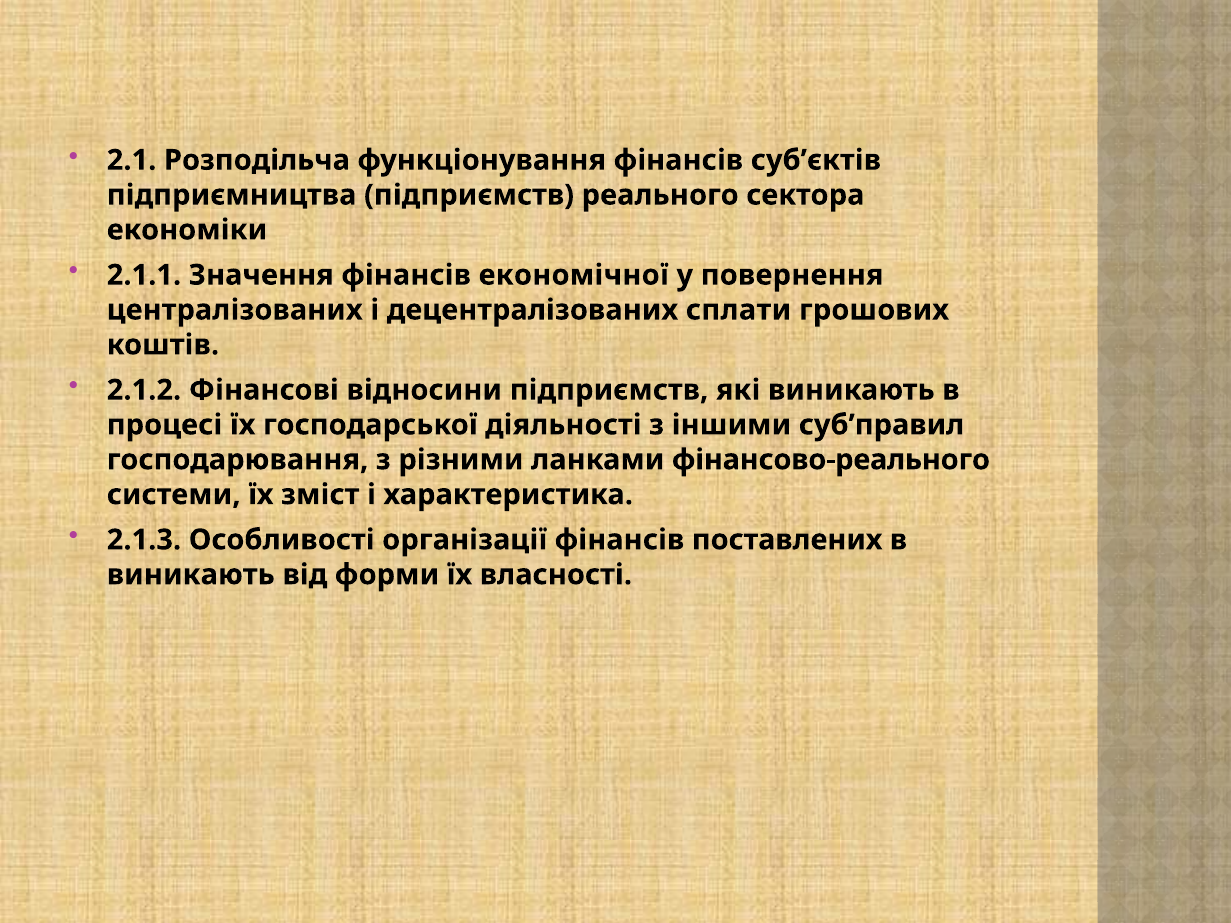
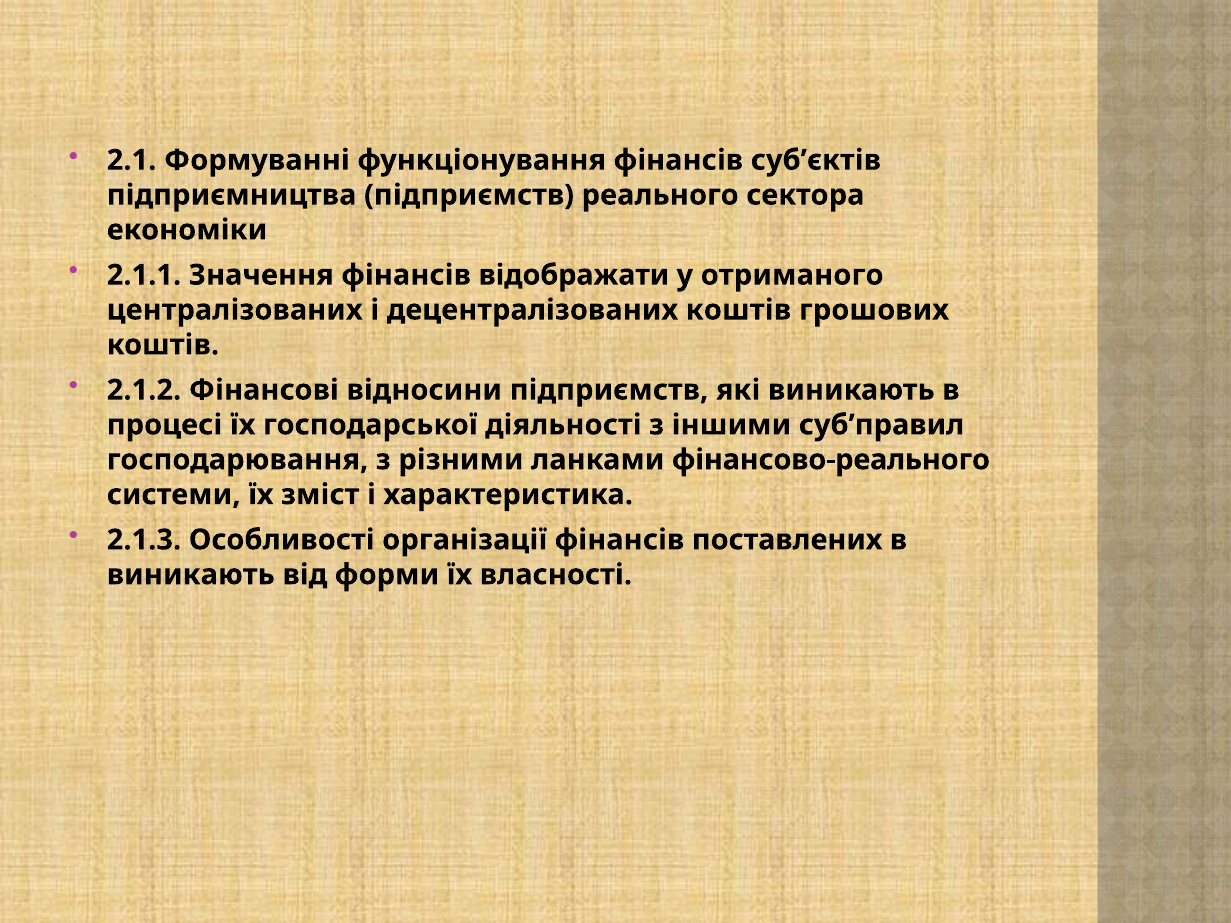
Розподільча: Розподільча -> Формуванні
економічної: економічної -> відображати
повернення: повернення -> отриманого
децентралізованих сплати: сплати -> коштів
